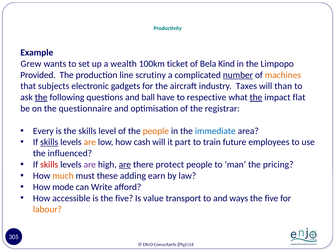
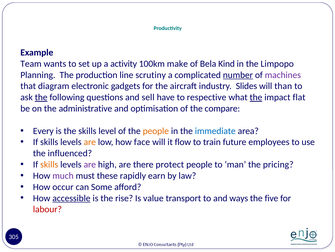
Grew: Grew -> Team
wealth: wealth -> activity
ticket: ticket -> make
Provided: Provided -> Planning
machines colour: orange -> purple
subjects: subjects -> diagram
Taxes: Taxes -> Slides
ball: ball -> sell
questionnaire: questionnaire -> administrative
registrar: registrar -> compare
skills at (49, 142) underline: present -> none
cash: cash -> face
part: part -> flow
skills at (49, 164) colour: red -> orange
are at (125, 164) underline: present -> none
much colour: orange -> purple
adding: adding -> rapidly
mode: mode -> occur
Write: Write -> Some
accessible underline: none -> present
is the five: five -> rise
labour colour: orange -> red
